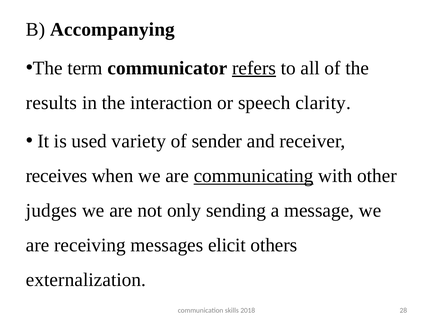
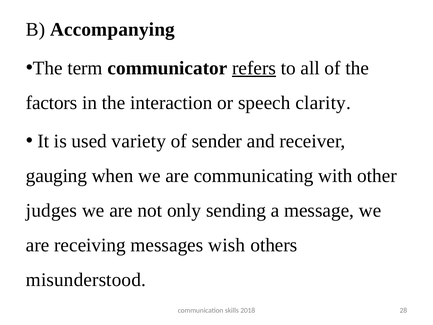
results: results -> factors
receives: receives -> gauging
communicating underline: present -> none
elicit: elicit -> wish
externalization: externalization -> misunderstood
